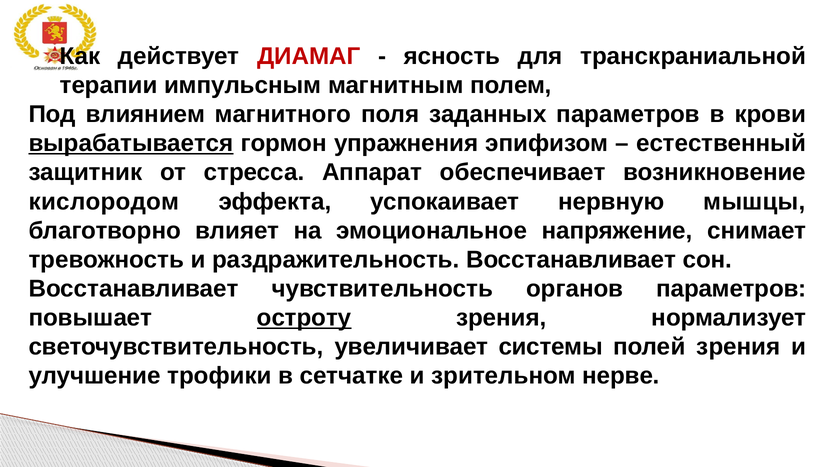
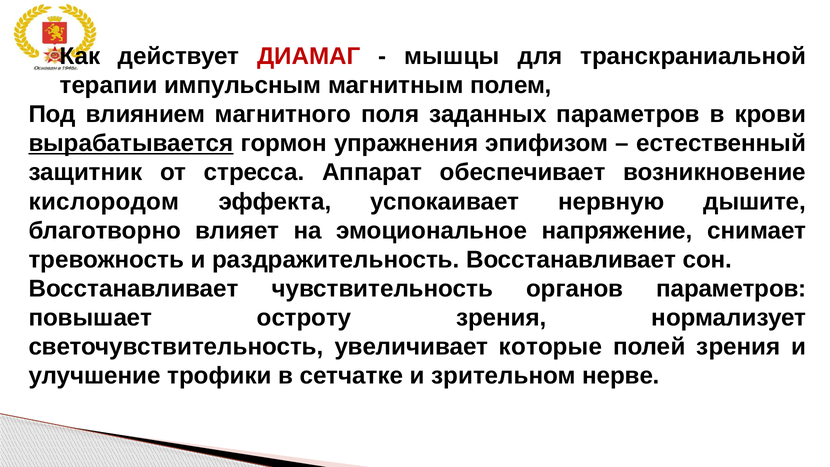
ясность: ясность -> мышцы
мышцы: мышцы -> дышите
остроту underline: present -> none
системы: системы -> которые
